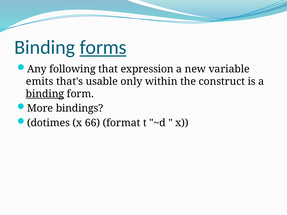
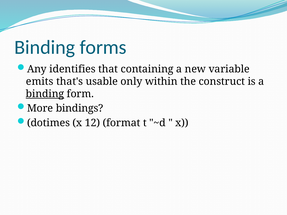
forms underline: present -> none
following: following -> identifies
expression: expression -> containing
66: 66 -> 12
